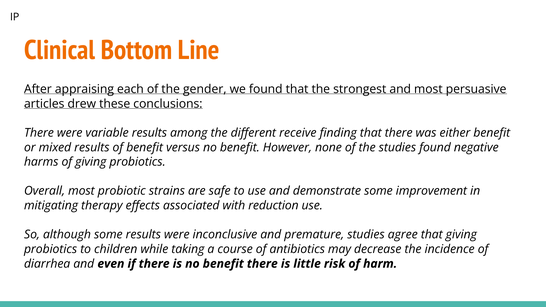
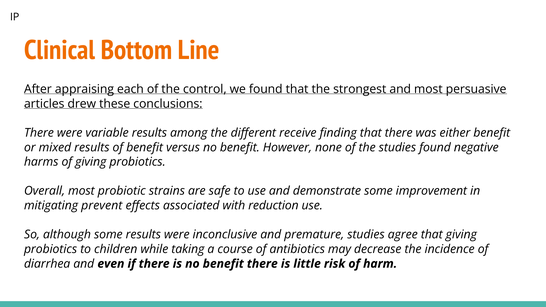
gender: gender -> control
therapy: therapy -> prevent
